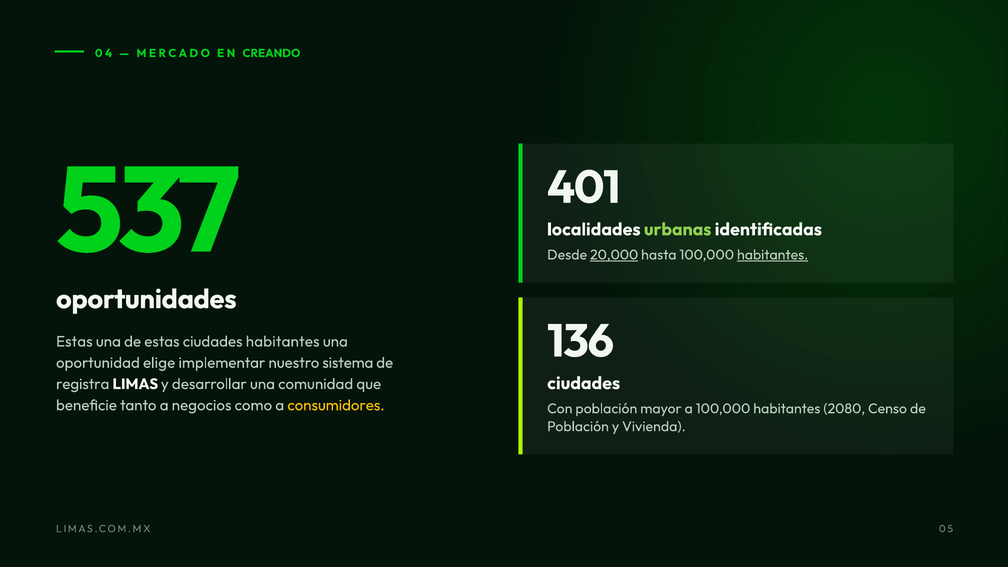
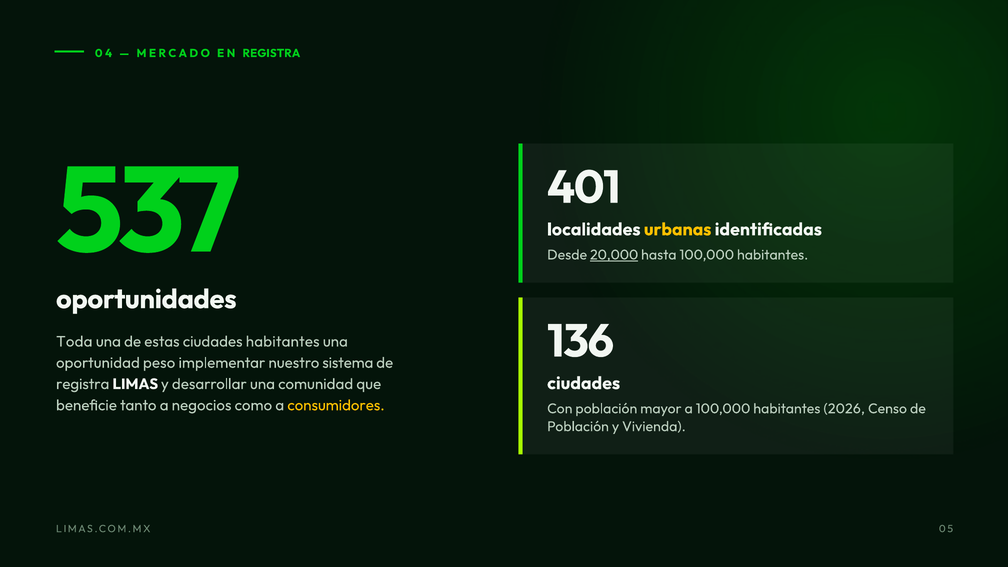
EN CREANDO: CREANDO -> REGISTRA
urbanas colour: light green -> yellow
habitantes at (773, 255) underline: present -> none
Estas at (74, 342): Estas -> Toda
elige: elige -> peso
2080: 2080 -> 2026
